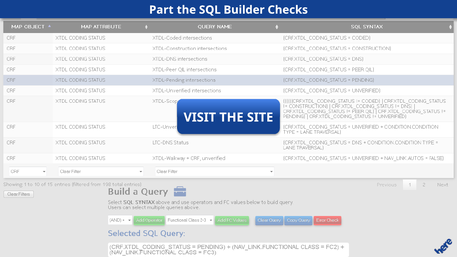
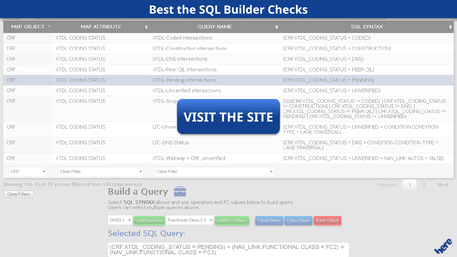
Part: Part -> Best
